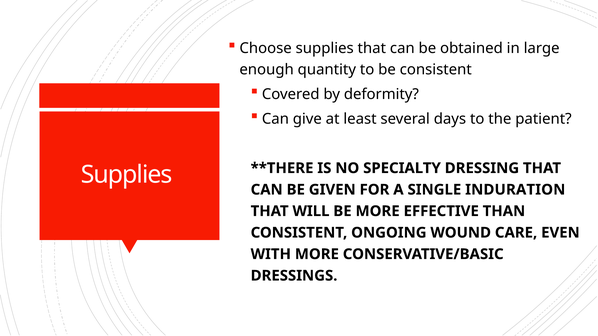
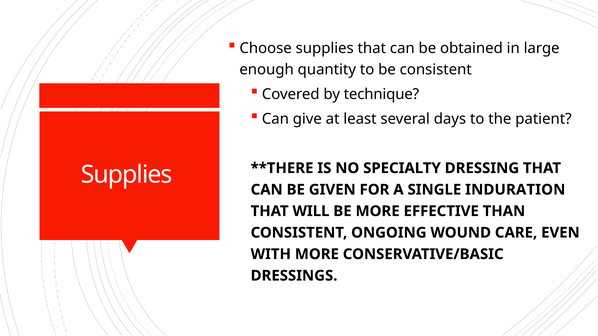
deformity: deformity -> technique
